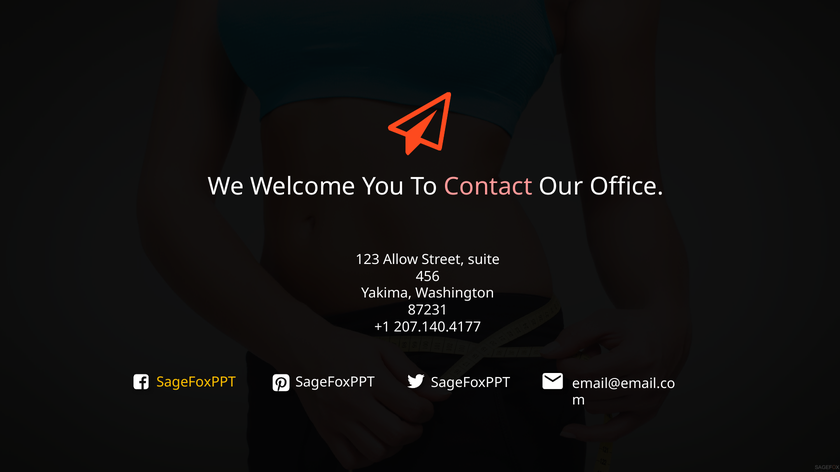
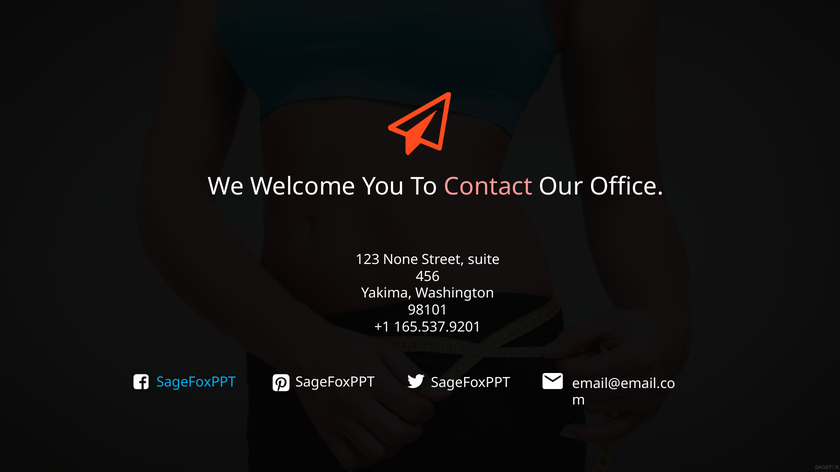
Allow: Allow -> None
87231: 87231 -> 98101
207.140.4177: 207.140.4177 -> 165.537.9201
SageFoxPPT at (196, 382) colour: yellow -> light blue
